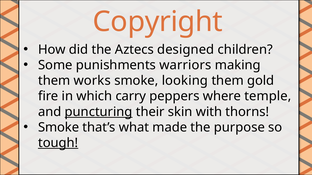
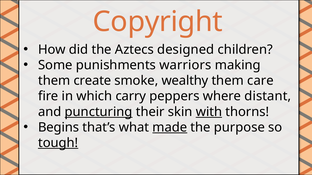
works: works -> create
looking: looking -> wealthy
gold: gold -> care
temple: temple -> distant
with underline: none -> present
Smoke at (59, 128): Smoke -> Begins
made underline: none -> present
